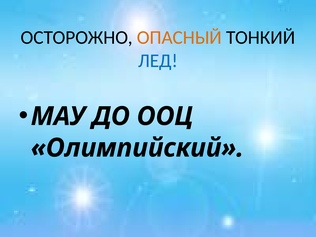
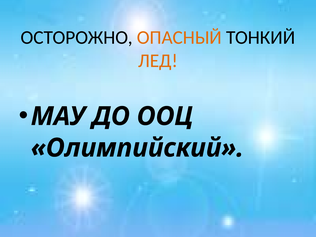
ЛЕД colour: blue -> orange
